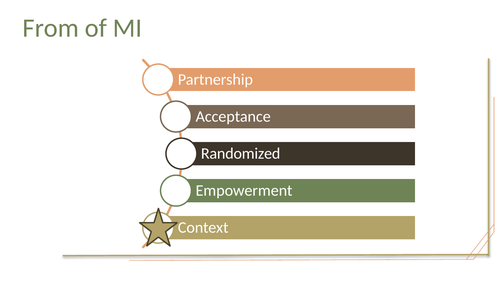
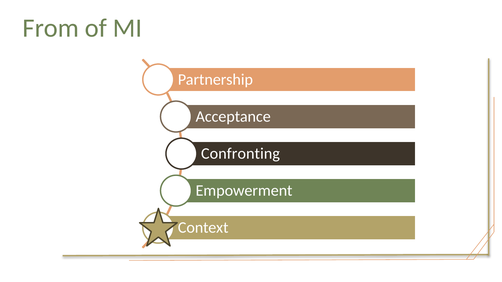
Randomized: Randomized -> Confronting
